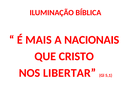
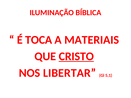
MAIS: MAIS -> TOCA
NACIONAIS: NACIONAIS -> MATERIAIS
CRISTO underline: none -> present
